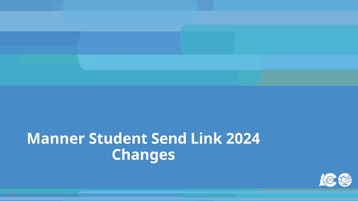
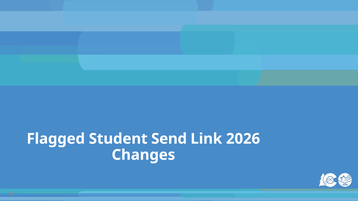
Manner: Manner -> Flagged
2024: 2024 -> 2026
